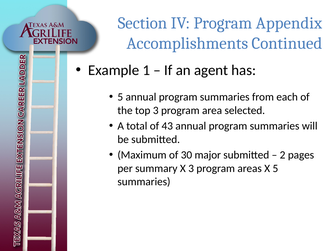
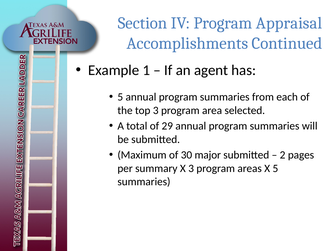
Appendix: Appendix -> Appraisal
43: 43 -> 29
